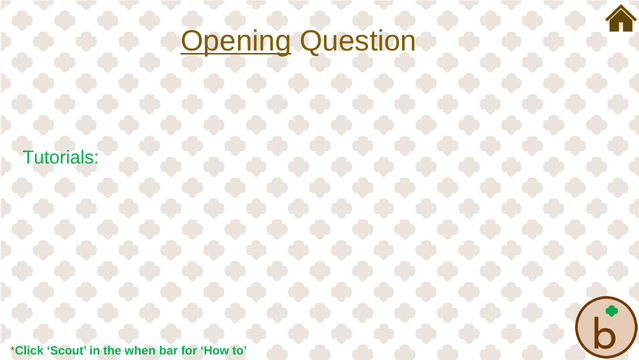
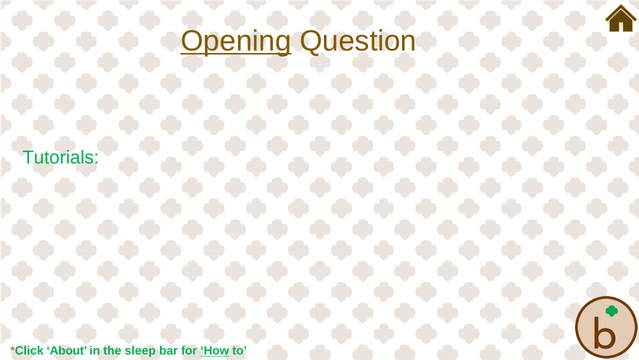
Scout: Scout -> About
when: when -> sleep
How underline: none -> present
